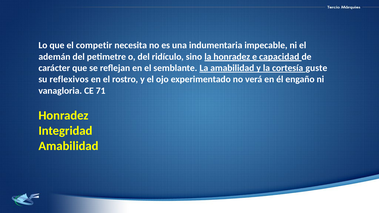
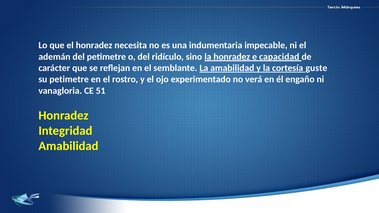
el competir: competir -> honradez
su reflexivos: reflexivos -> petimetre
71: 71 -> 51
